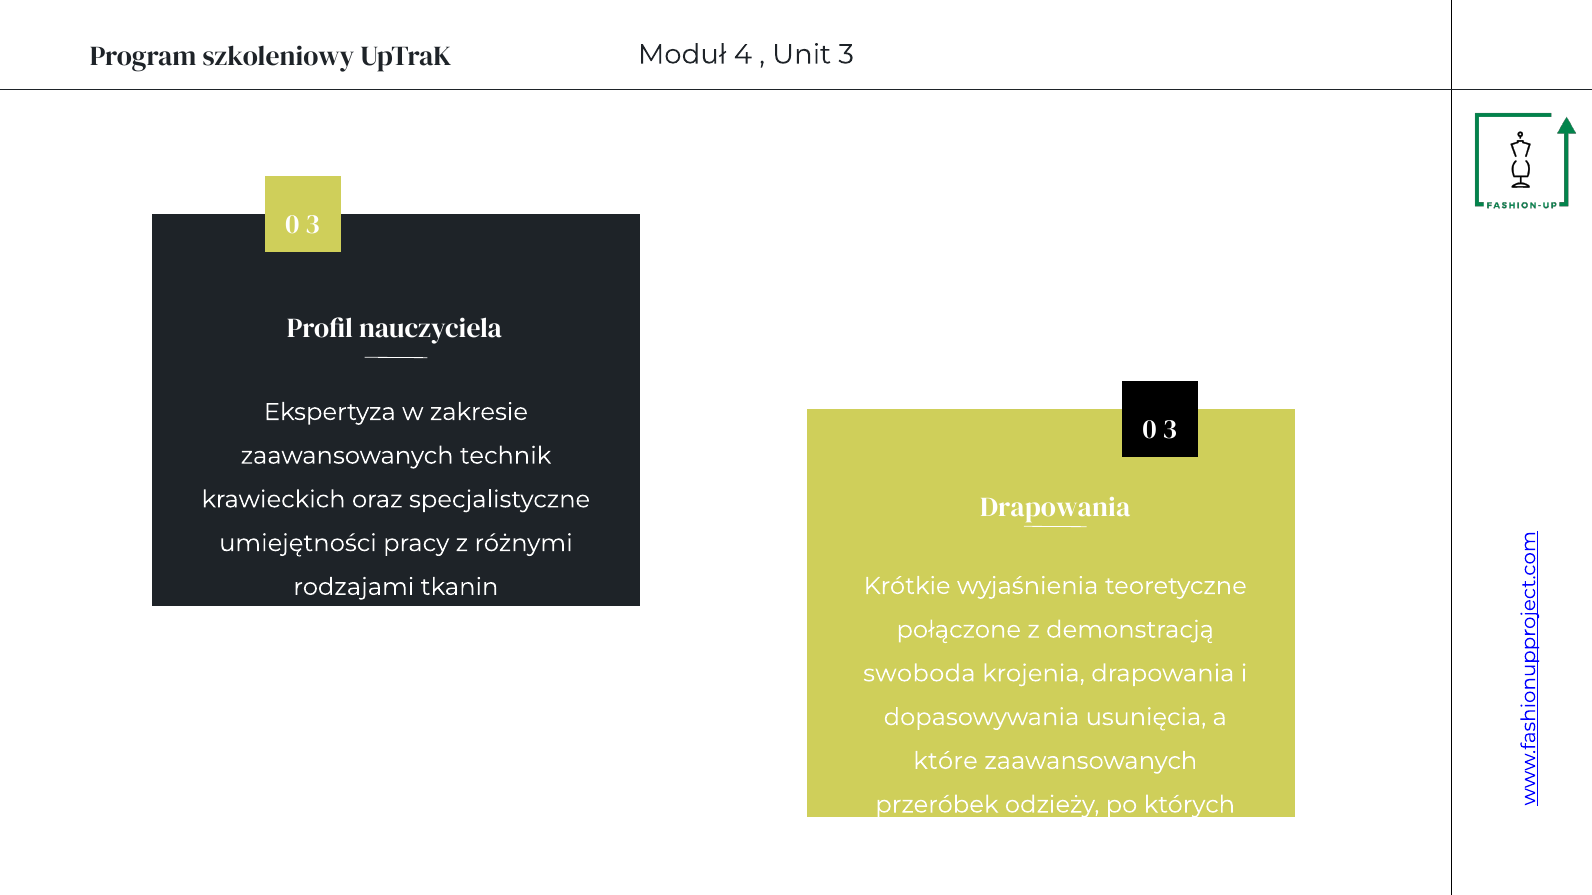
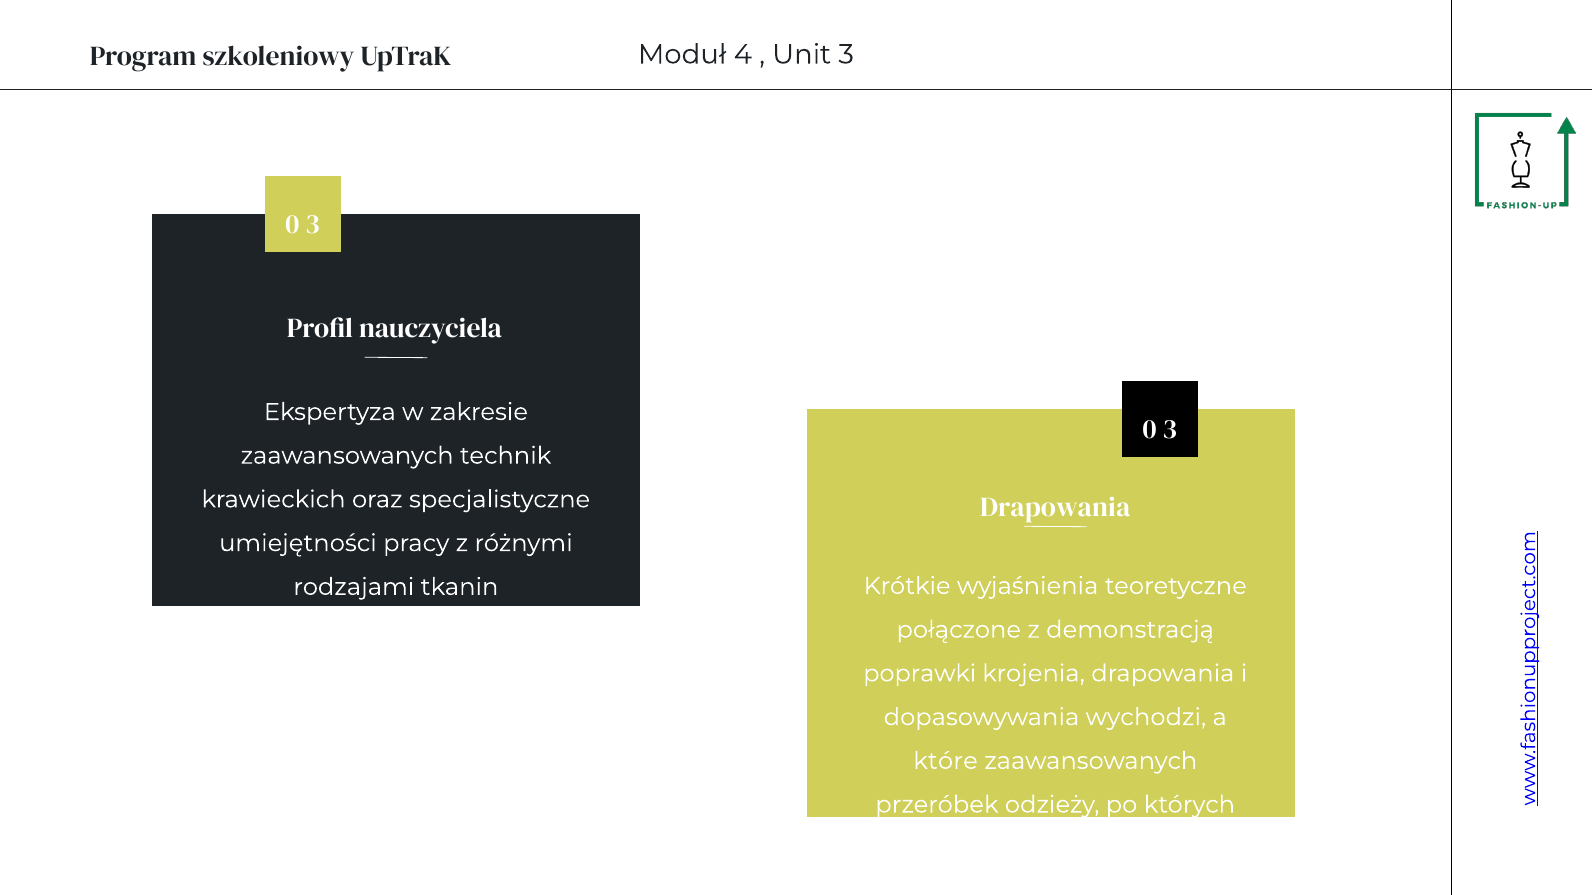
swoboda: swoboda -> poprawki
usunięcia: usunięcia -> wychodzi
